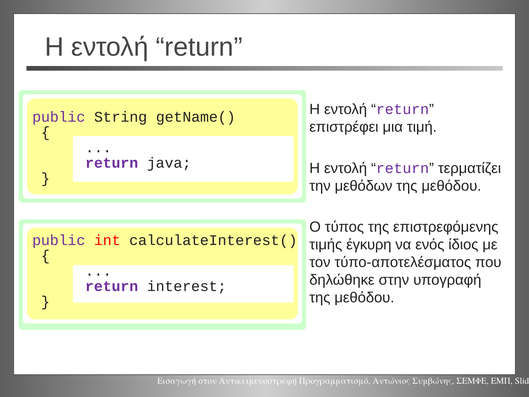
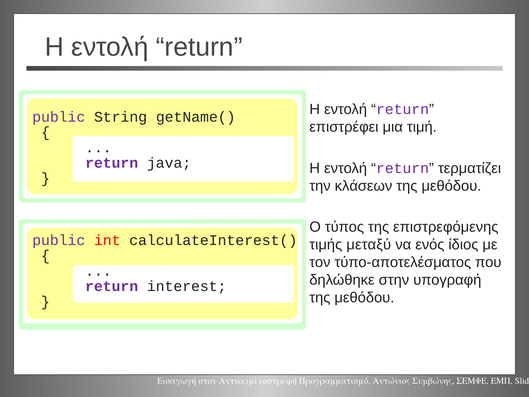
μεθόδων: μεθόδων -> κλάσεων
έγκυρη: έγκυρη -> μεταξύ
